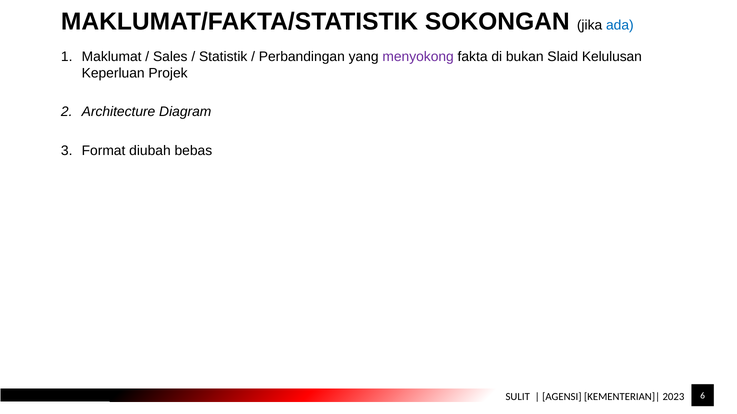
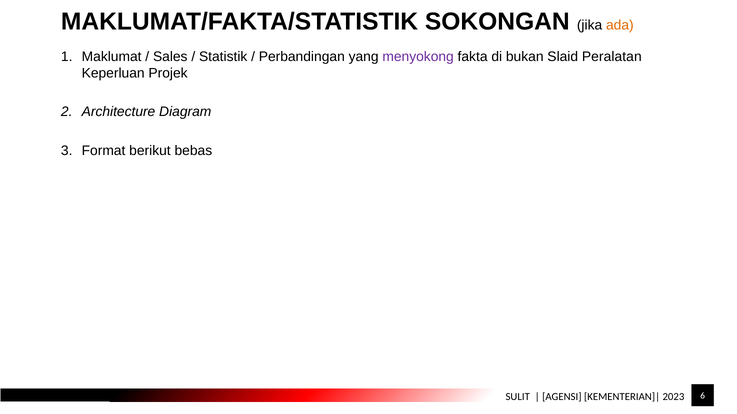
ada colour: blue -> orange
Kelulusan: Kelulusan -> Peralatan
diubah: diubah -> berikut
